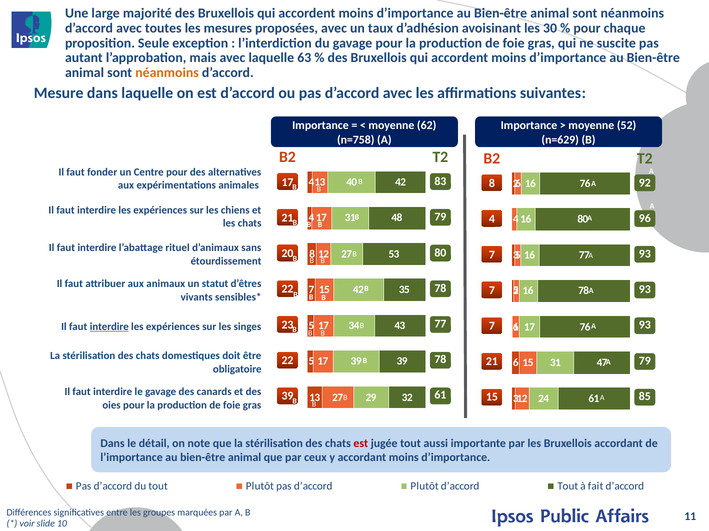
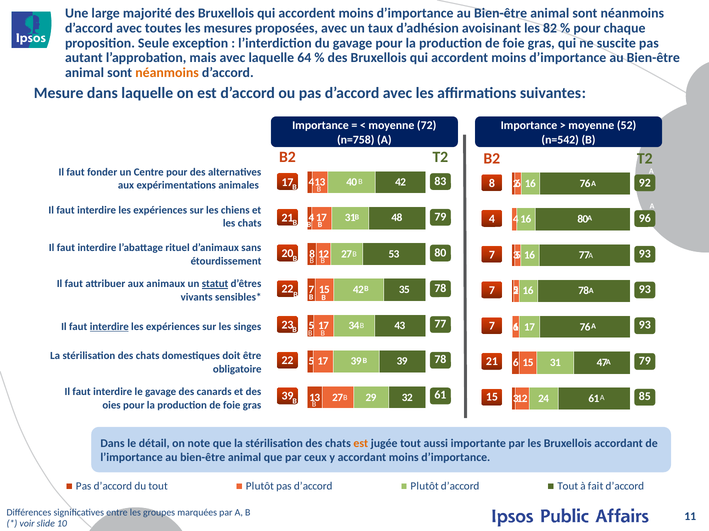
30: 30 -> 82
63: 63 -> 64
62: 62 -> 72
n=629: n=629 -> n=542
statut underline: none -> present
est at (361, 444) colour: red -> orange
